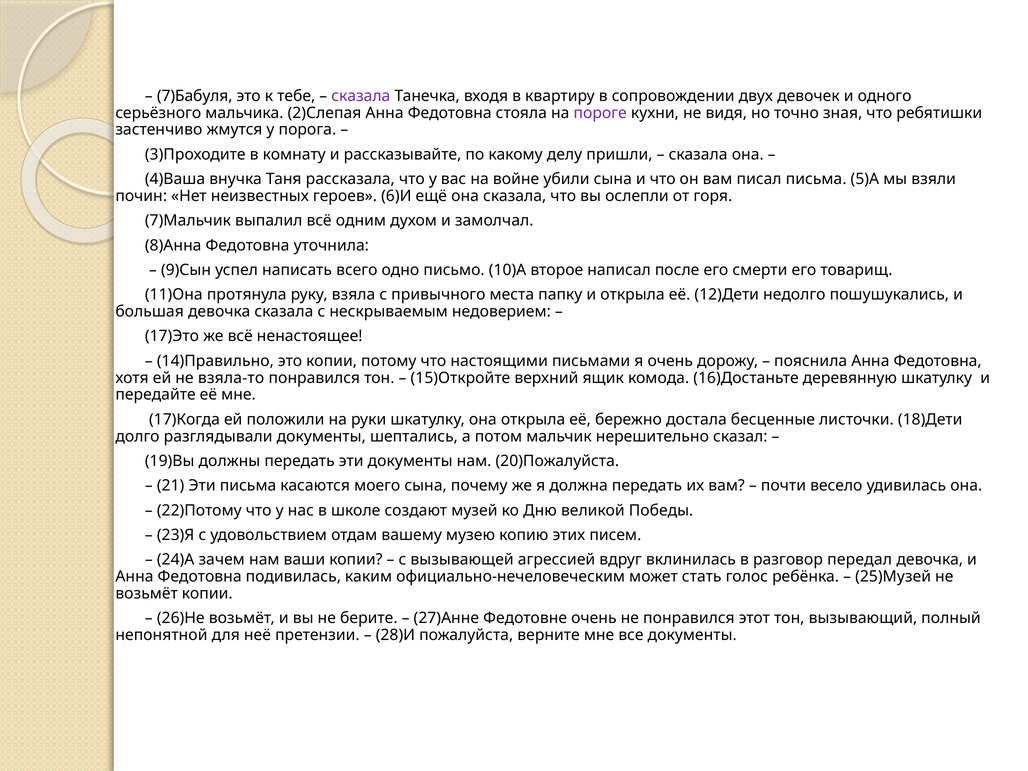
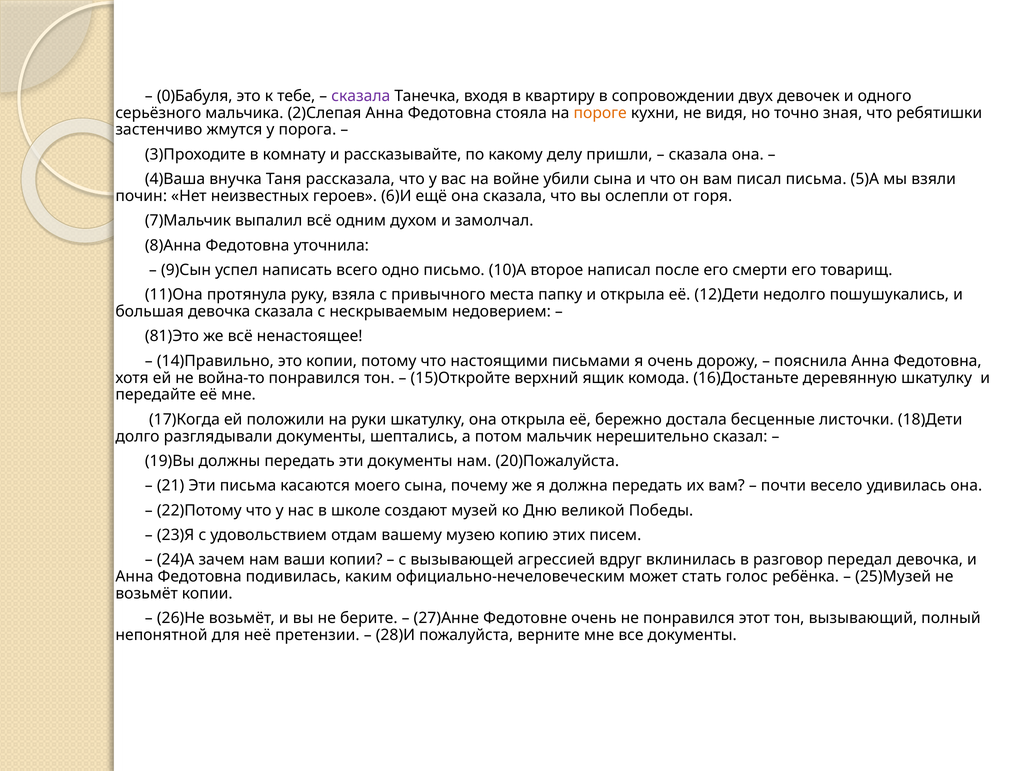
7)Бабуля: 7)Бабуля -> 0)Бабуля
пороге colour: purple -> orange
17)Это: 17)Это -> 81)Это
взяла-то: взяла-то -> война-то
